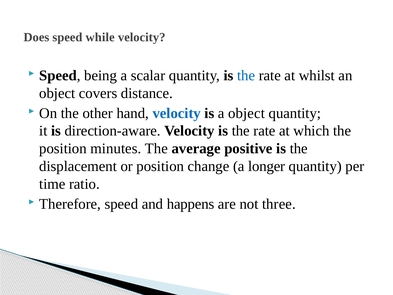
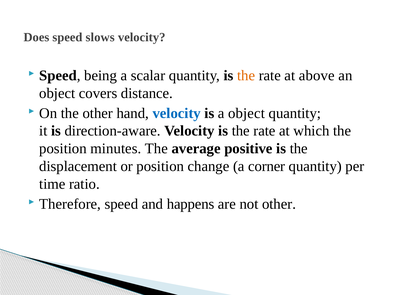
while: while -> slows
the at (246, 75) colour: blue -> orange
whilst: whilst -> above
longer: longer -> corner
not three: three -> other
